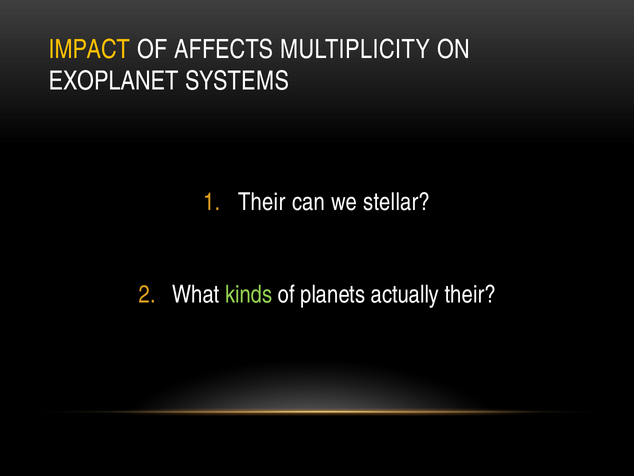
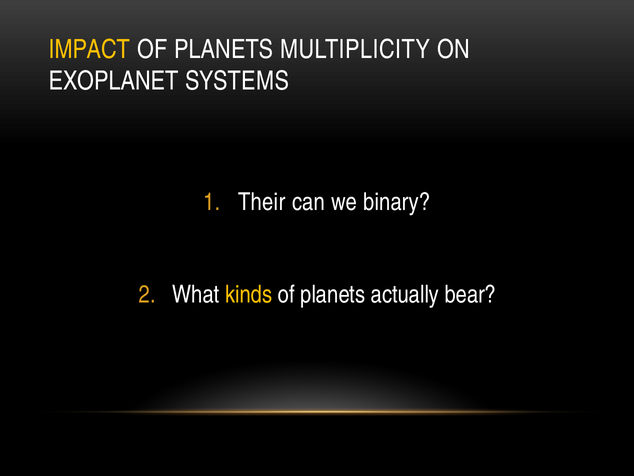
AFFECTS at (224, 49): AFFECTS -> PLANETS
stellar: stellar -> binary
kinds colour: light green -> yellow
actually their: their -> bear
